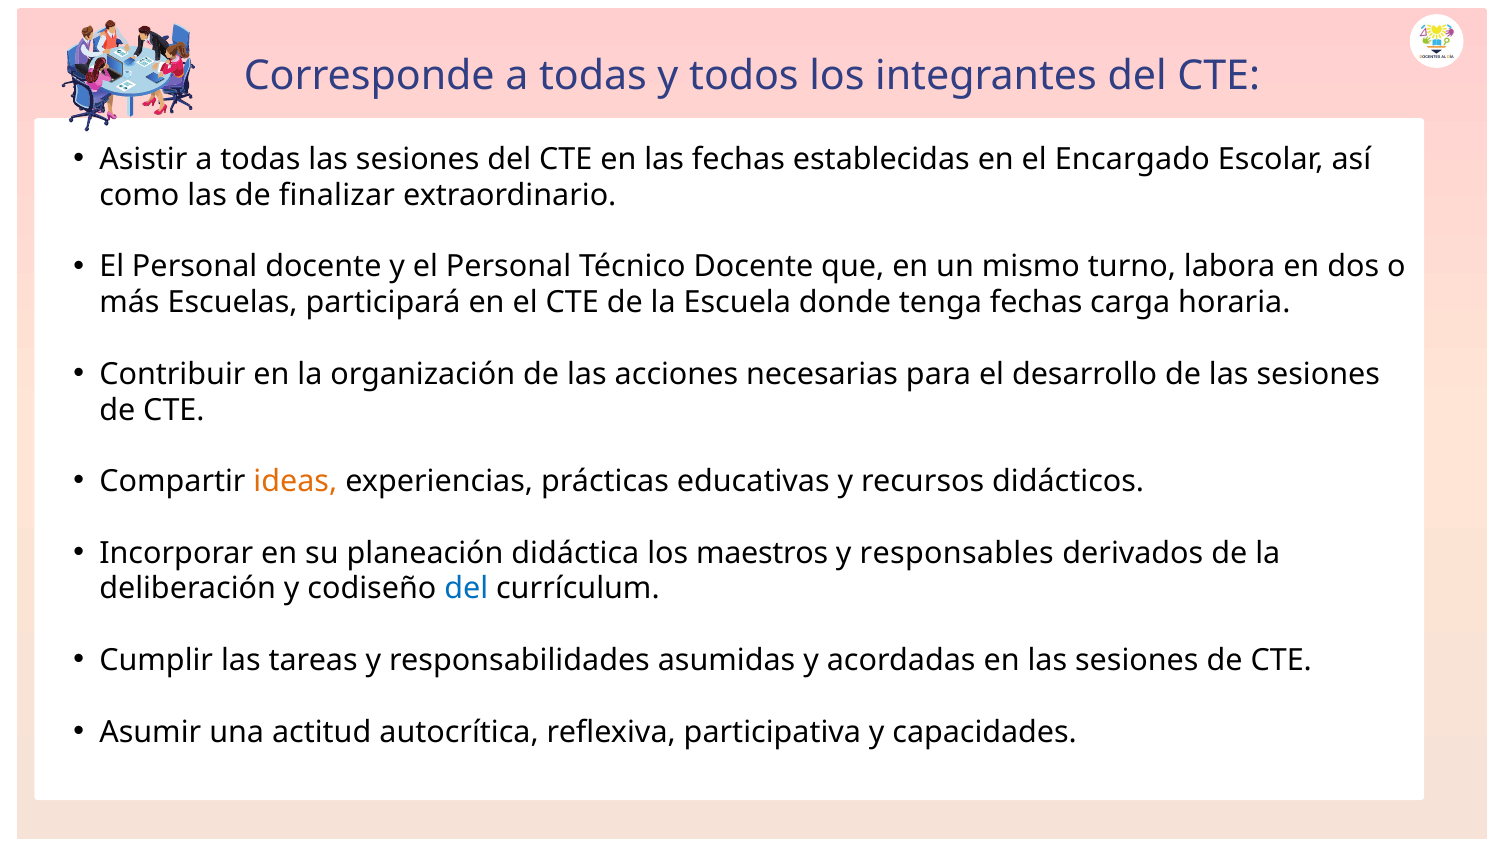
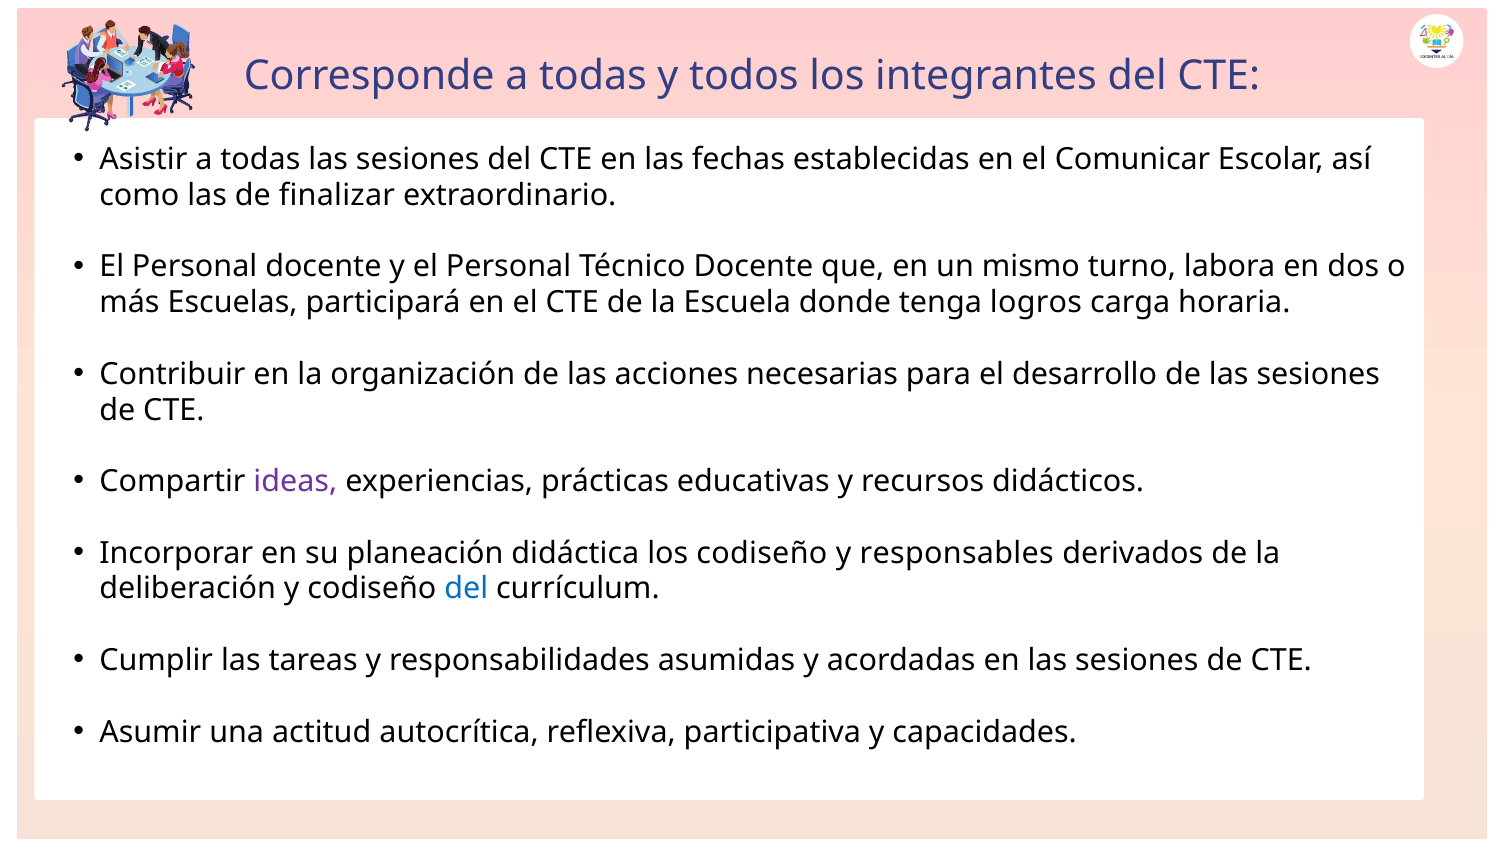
Encargado: Encargado -> Comunicar
tenga fechas: fechas -> logros
ideas colour: orange -> purple
los maestros: maestros -> codiseño
